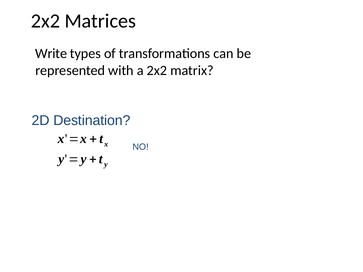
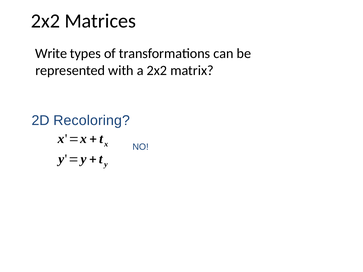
Destination: Destination -> Recoloring
